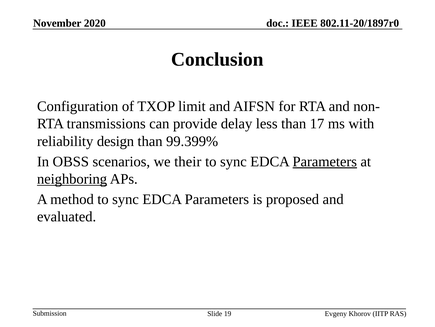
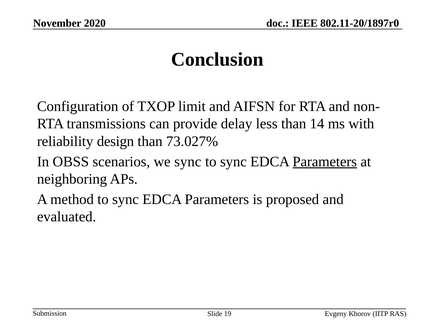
17: 17 -> 14
99.399%: 99.399% -> 73.027%
we their: their -> sync
neighboring underline: present -> none
